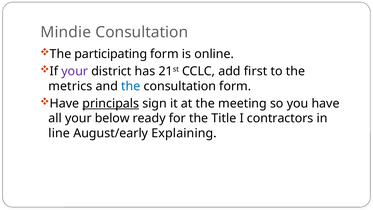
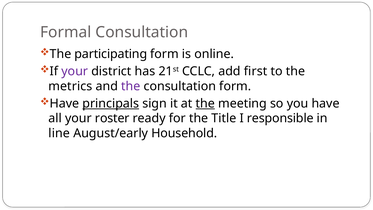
Mindie: Mindie -> Formal
the at (131, 86) colour: blue -> purple
the at (205, 103) underline: none -> present
below: below -> roster
contractors: contractors -> responsible
Explaining: Explaining -> Household
